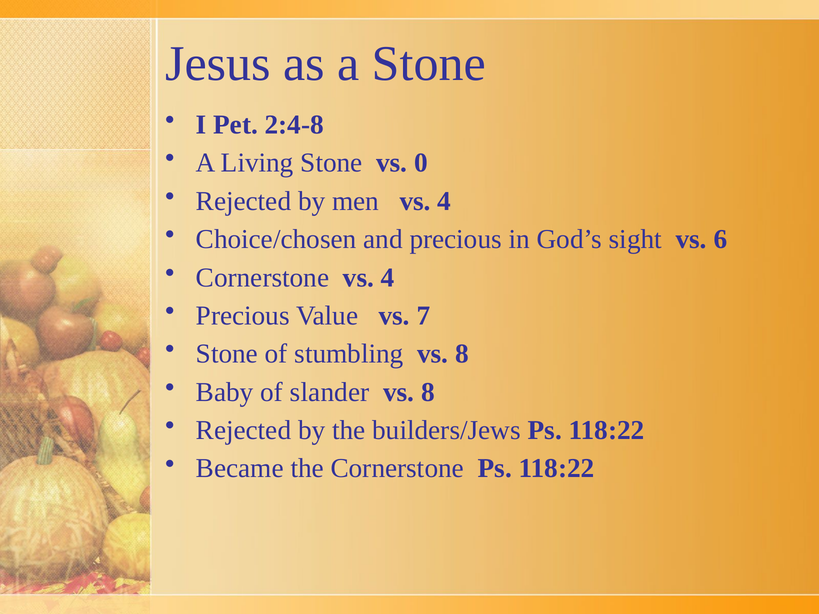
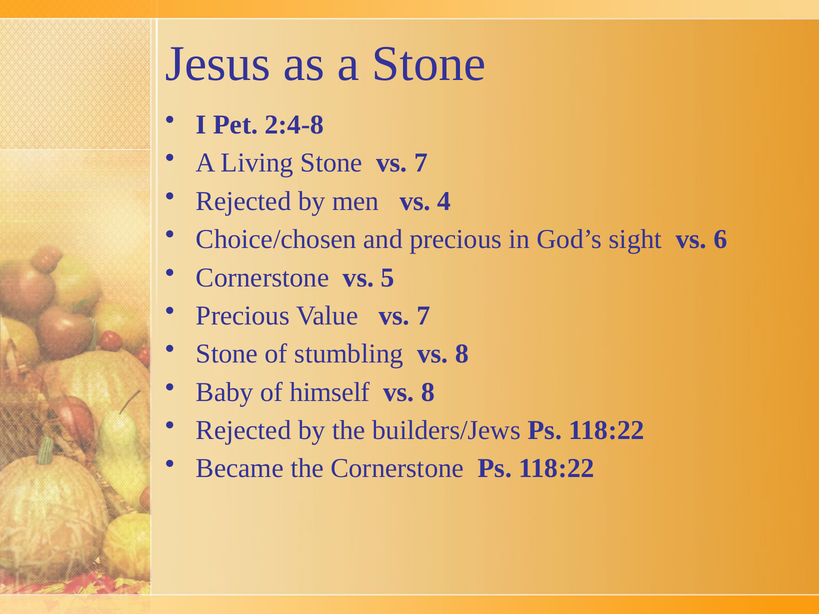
Stone vs 0: 0 -> 7
Cornerstone vs 4: 4 -> 5
slander: slander -> himself
